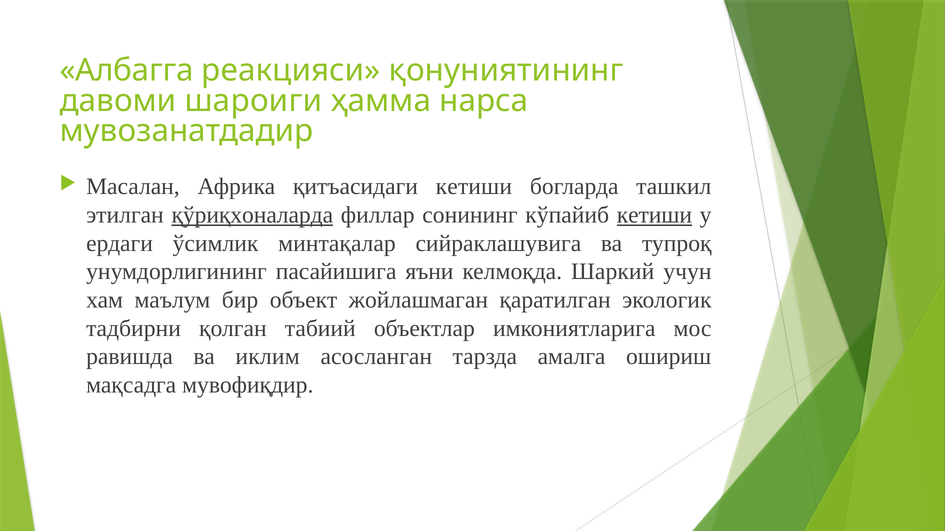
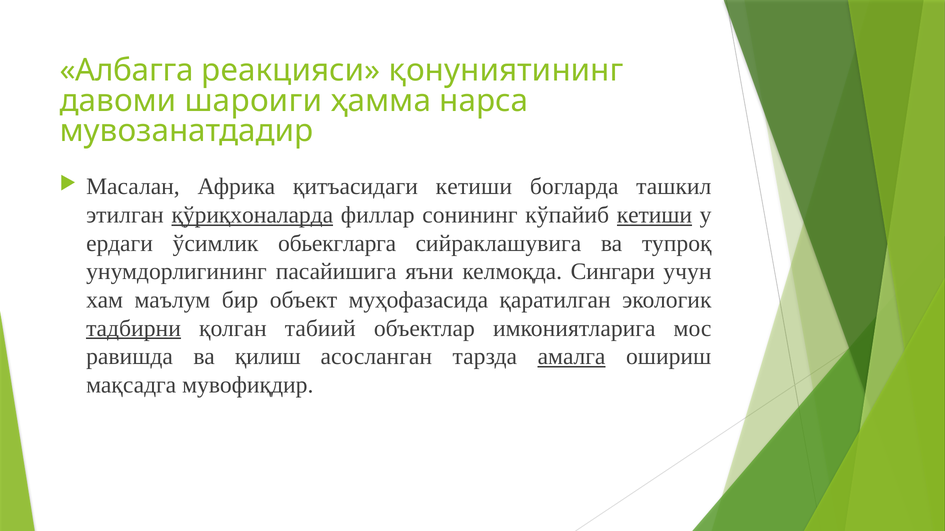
минтақалар: минтақалар -> обьекгларга
Шаркий: Шаркий -> Сингари
жойлашмаган: жойлашмаган -> муҳофазасида
тадбирни underline: none -> present
иклим: иклим -> қилиш
амалга underline: none -> present
